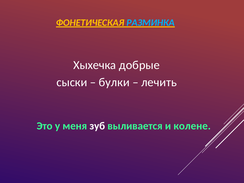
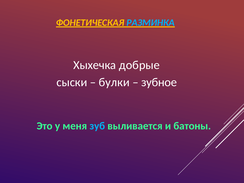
лечить: лечить -> зубное
зуб colour: white -> light blue
колене: колене -> батоны
